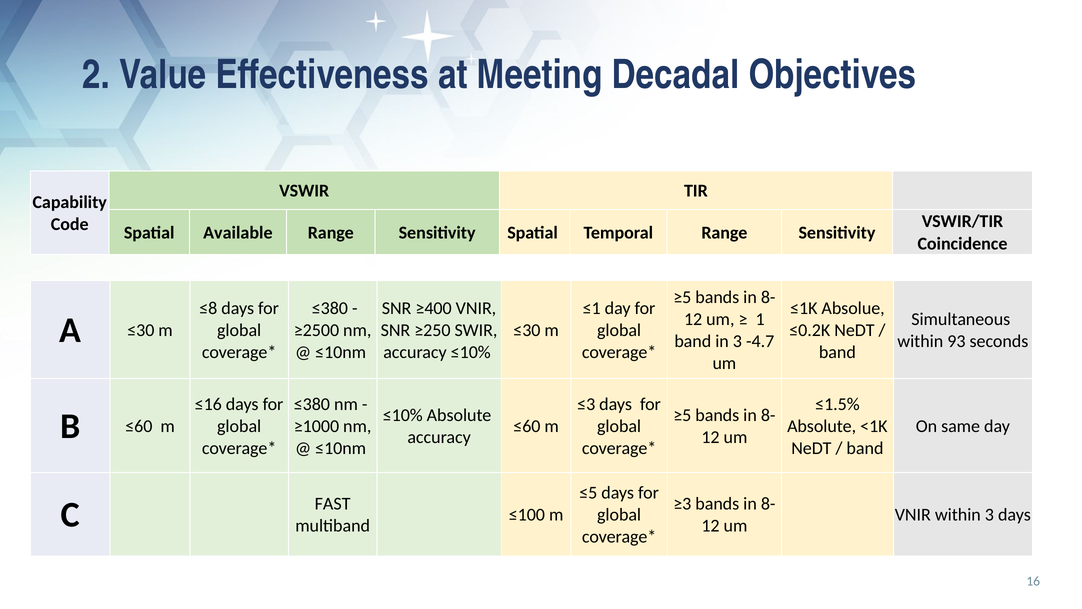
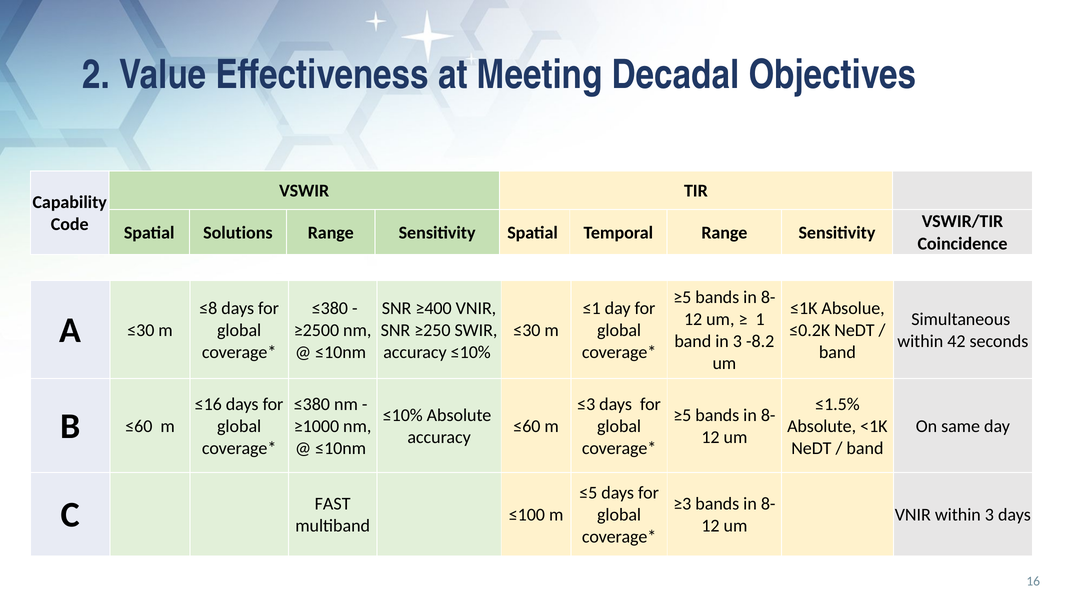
Available: Available -> Solutions
-4.7: -4.7 -> -8.2
93: 93 -> 42
